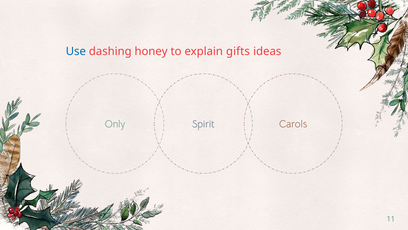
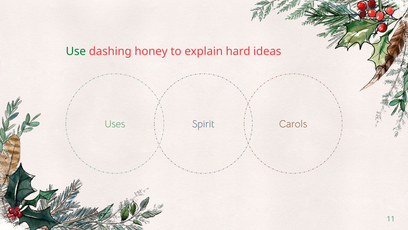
Use colour: blue -> green
gifts: gifts -> hard
Only: Only -> Uses
